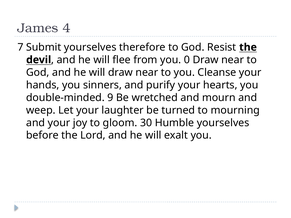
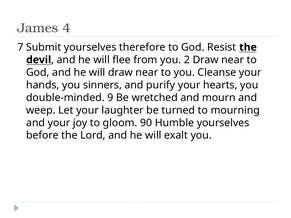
0: 0 -> 2
30: 30 -> 90
